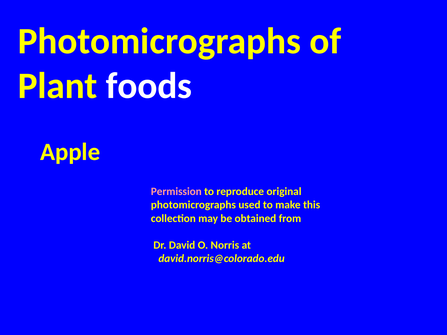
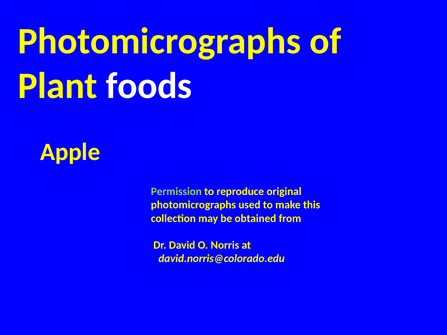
Permission colour: pink -> light green
